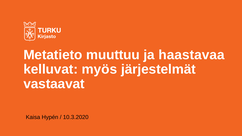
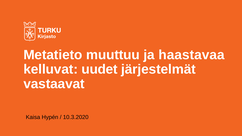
myös: myös -> uudet
